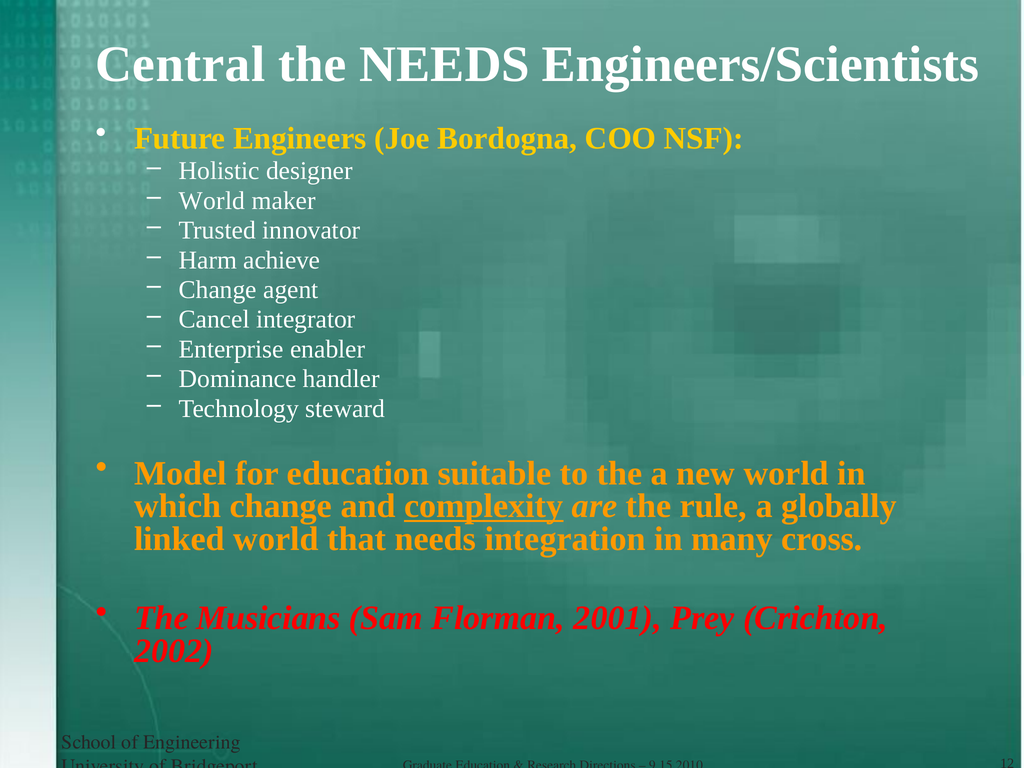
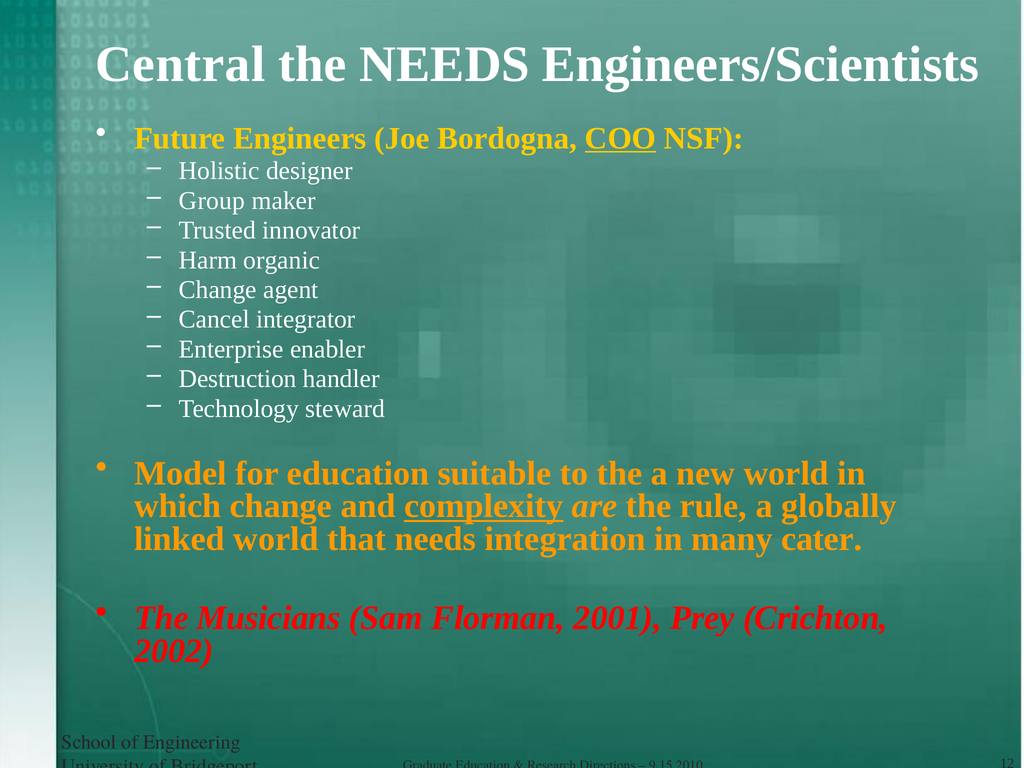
COO underline: none -> present
World at (212, 201): World -> Group
achieve: achieve -> organic
Dominance: Dominance -> Destruction
cross: cross -> cater
